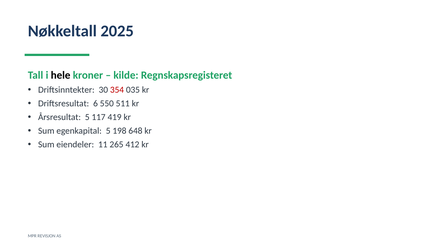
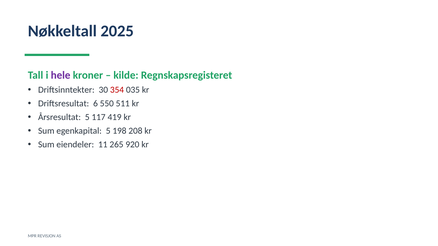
hele colour: black -> purple
648: 648 -> 208
412: 412 -> 920
